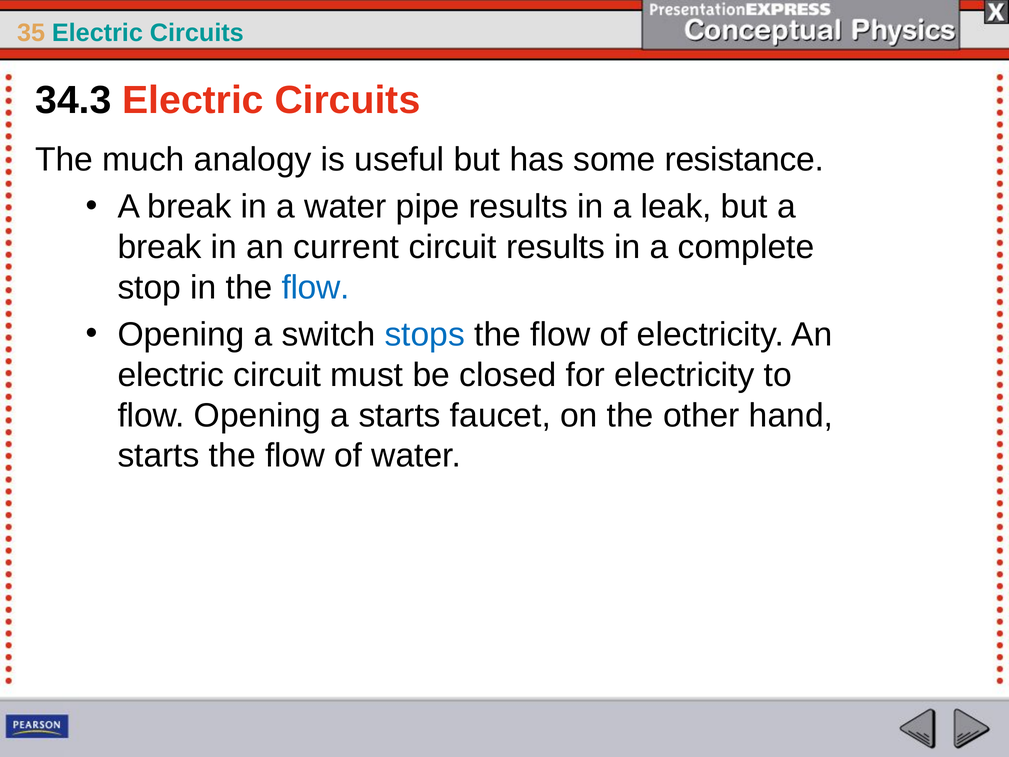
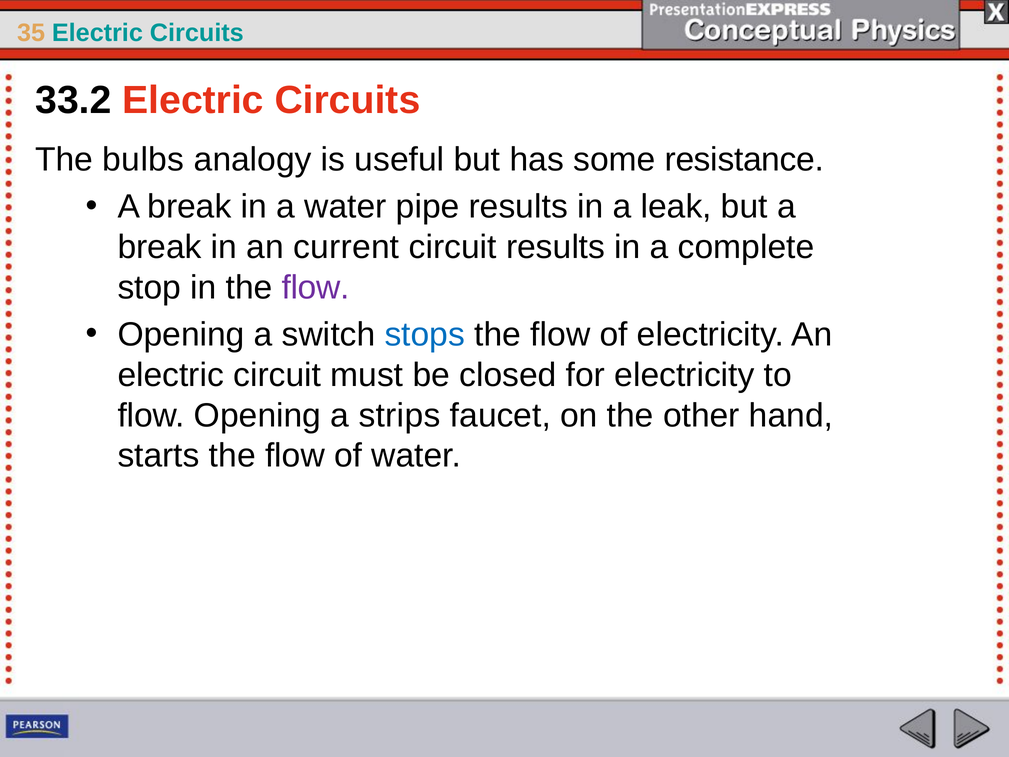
34.3: 34.3 -> 33.2
much: much -> bulbs
flow at (316, 287) colour: blue -> purple
a starts: starts -> strips
